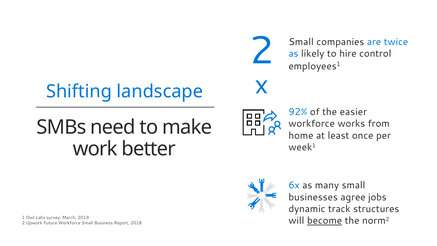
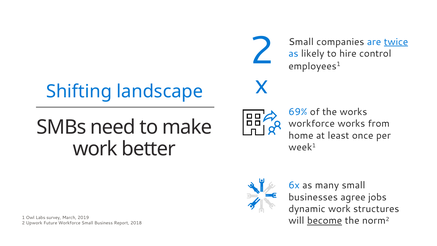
twice underline: none -> present
92%: 92% -> 69%
the easier: easier -> works
dynamic track: track -> work
